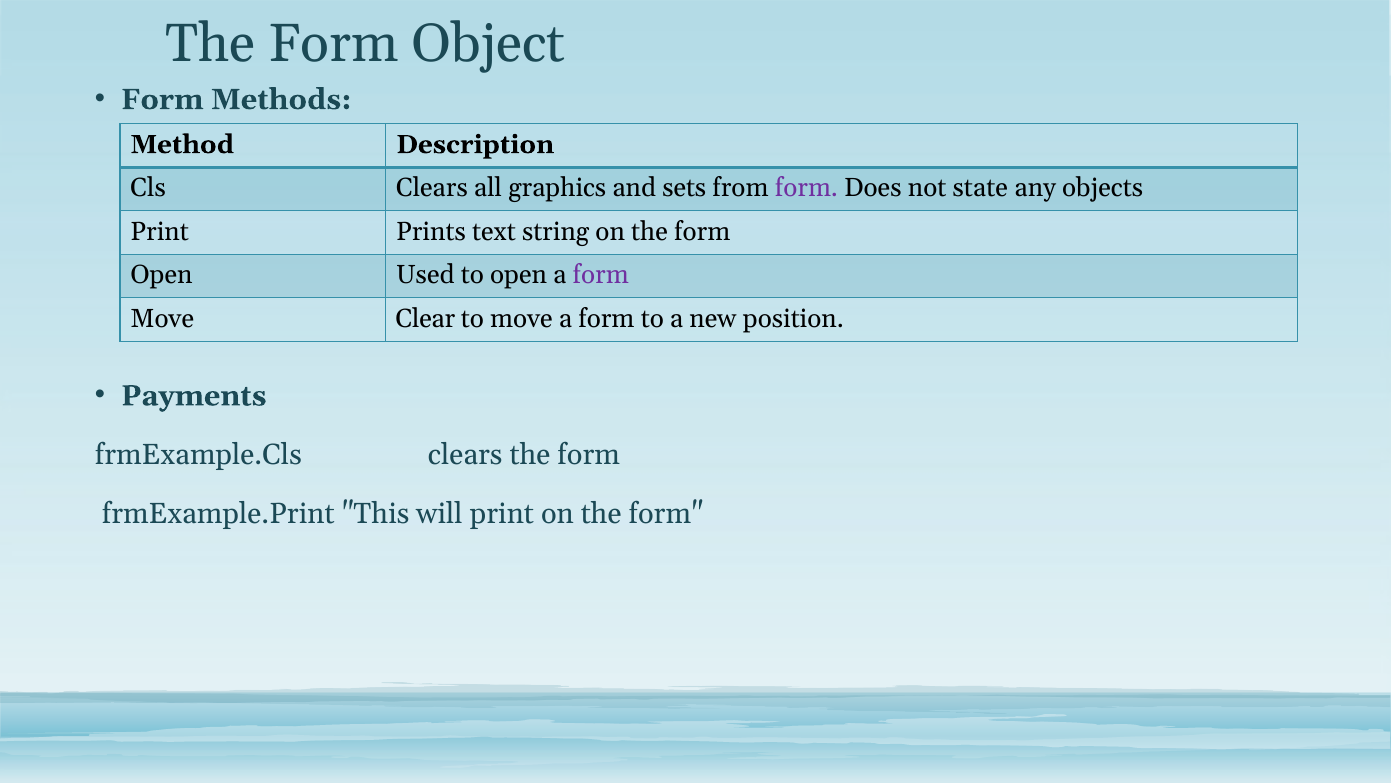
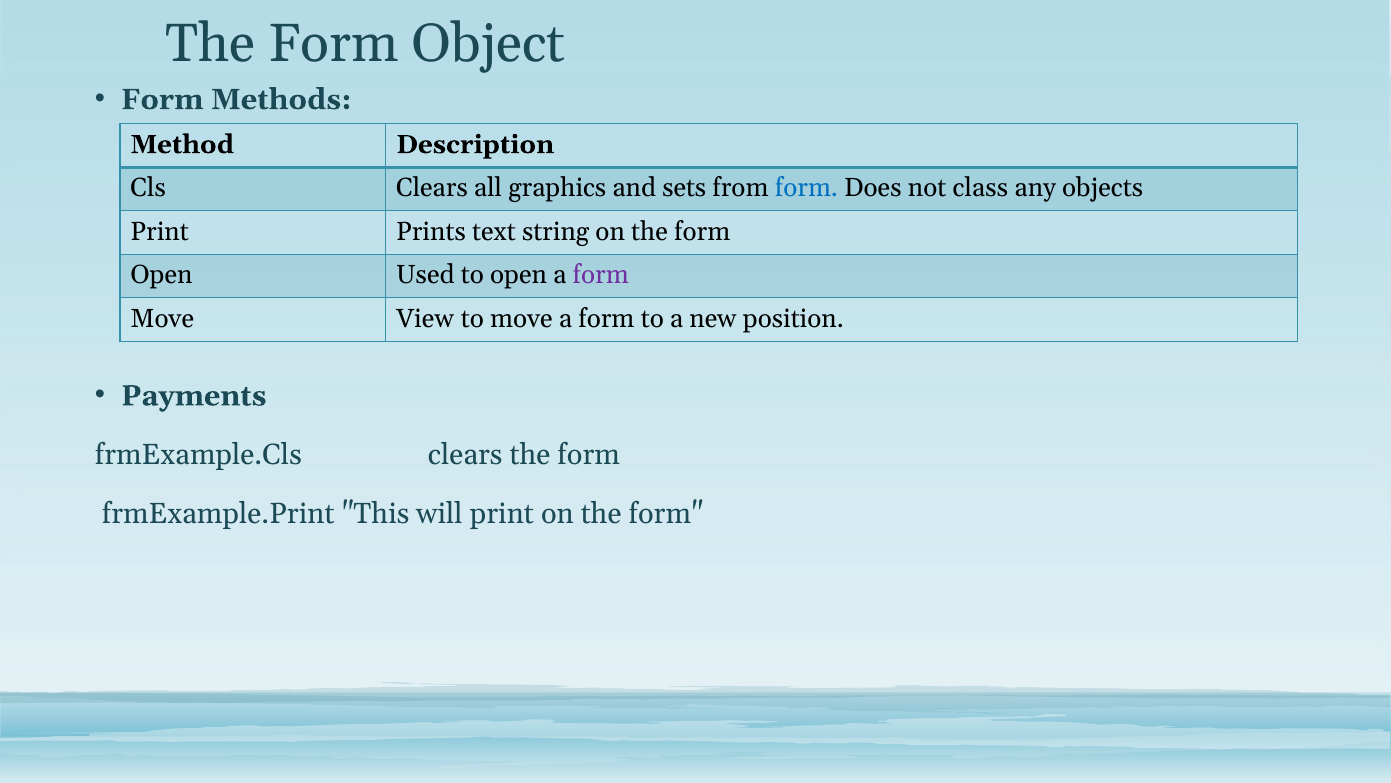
form at (806, 188) colour: purple -> blue
state: state -> class
Clear: Clear -> View
